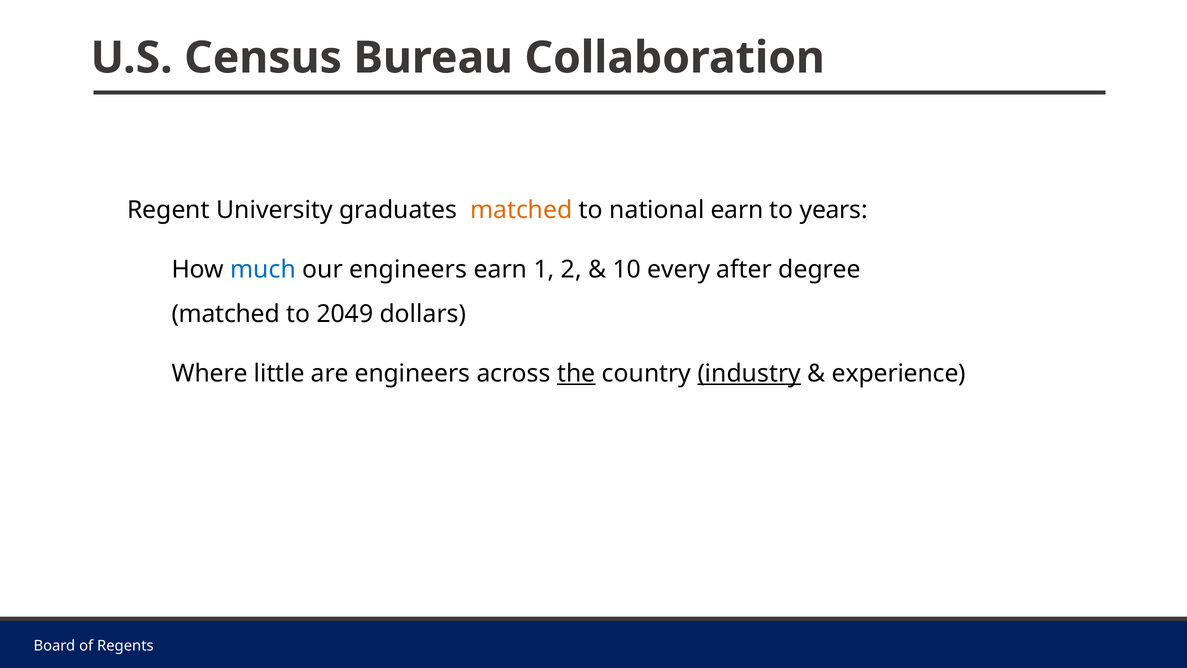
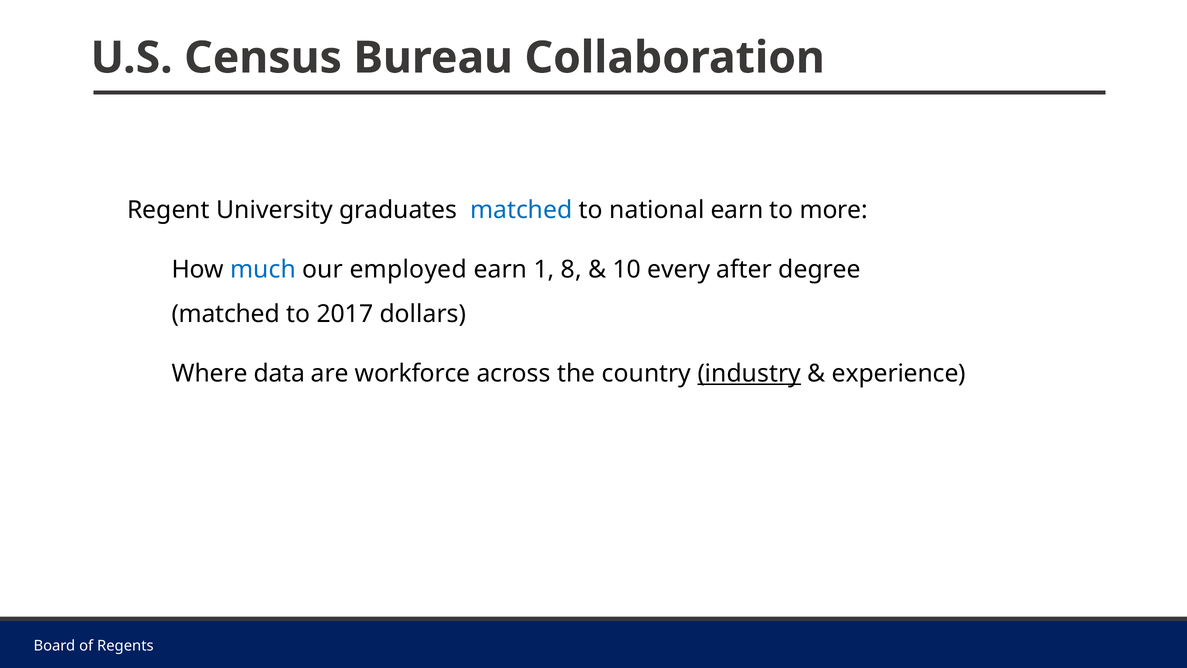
matched at (521, 210) colour: orange -> blue
years: years -> more
our engineers: engineers -> employed
2: 2 -> 8
2049: 2049 -> 2017
little: little -> data
are engineers: engineers -> workforce
the underline: present -> none
